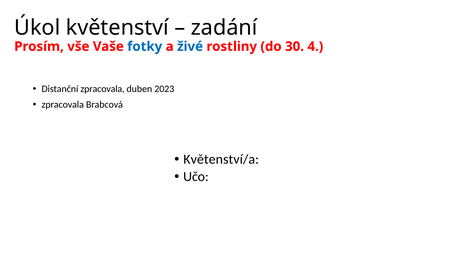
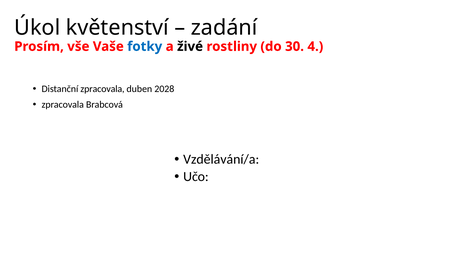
živé colour: blue -> black
2023: 2023 -> 2028
Květenství/a: Květenství/a -> Vzdělávání/a
